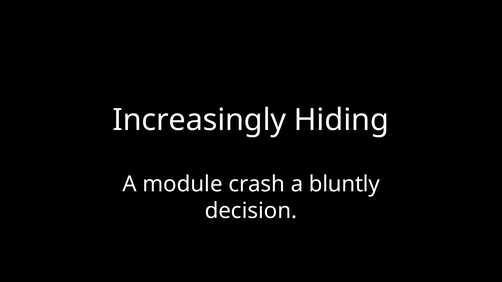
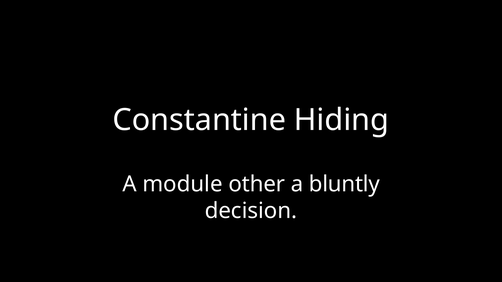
Increasingly: Increasingly -> Constantine
crash: crash -> other
